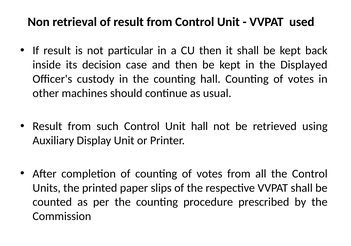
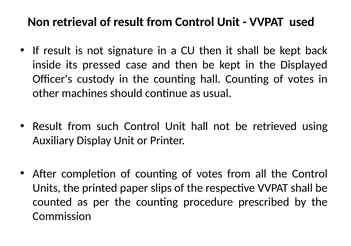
particular: particular -> signature
decision: decision -> pressed
